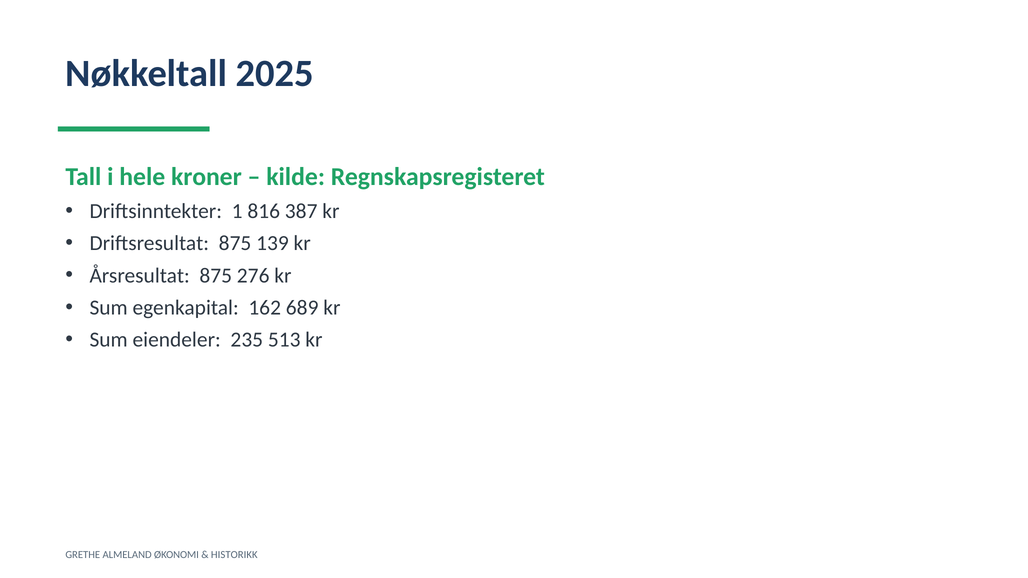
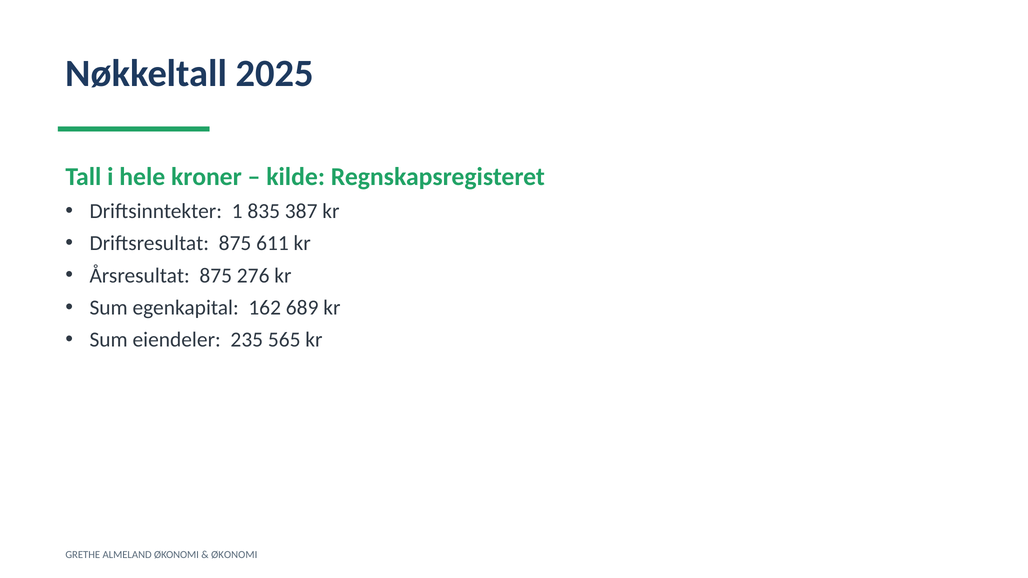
816: 816 -> 835
139: 139 -> 611
513: 513 -> 565
HISTORIKK at (234, 555): HISTORIKK -> ØKONOMI
